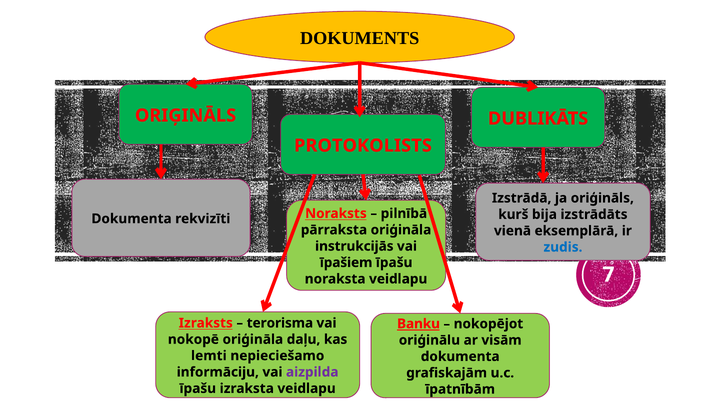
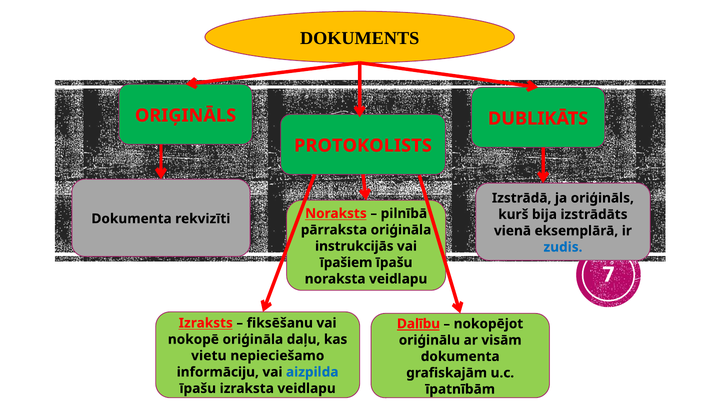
terorisma: terorisma -> fiksēšanu
Banku: Banku -> Dalību
lemti: lemti -> vietu
aizpilda colour: purple -> blue
